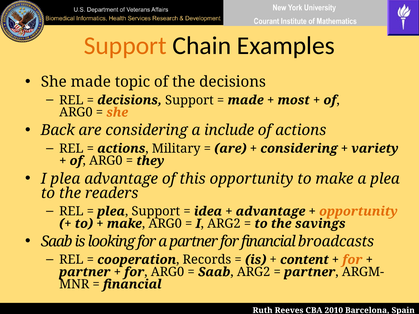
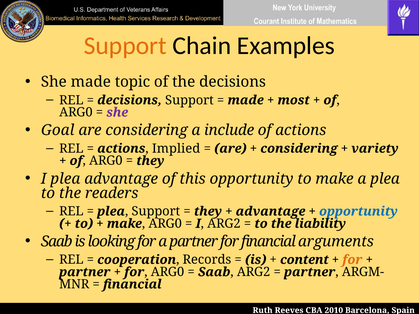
she at (117, 112) colour: orange -> purple
Back: Back -> Goal
Military: Military -> Implied
idea at (208, 212): idea -> they
opportunity at (358, 212) colour: orange -> blue
savings: savings -> liability
broadcasts: broadcasts -> arguments
